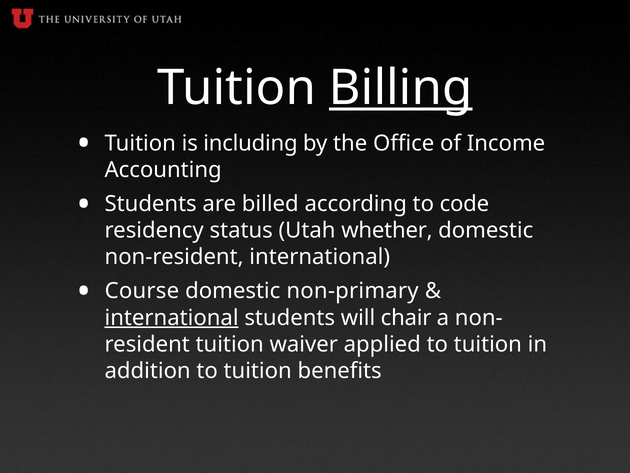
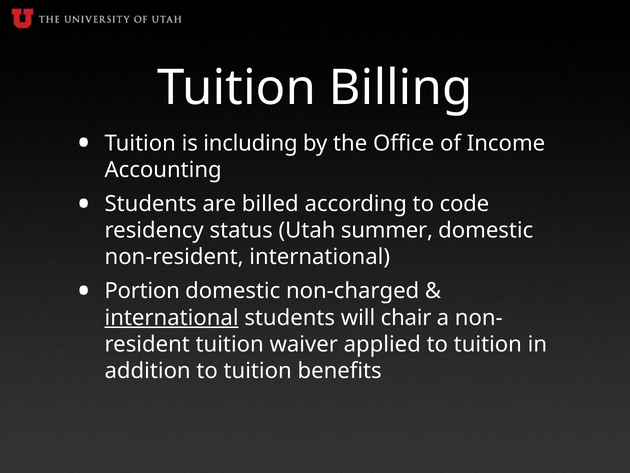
Billing underline: present -> none
whether: whether -> summer
Course: Course -> Portion
non-primary: non-primary -> non-charged
